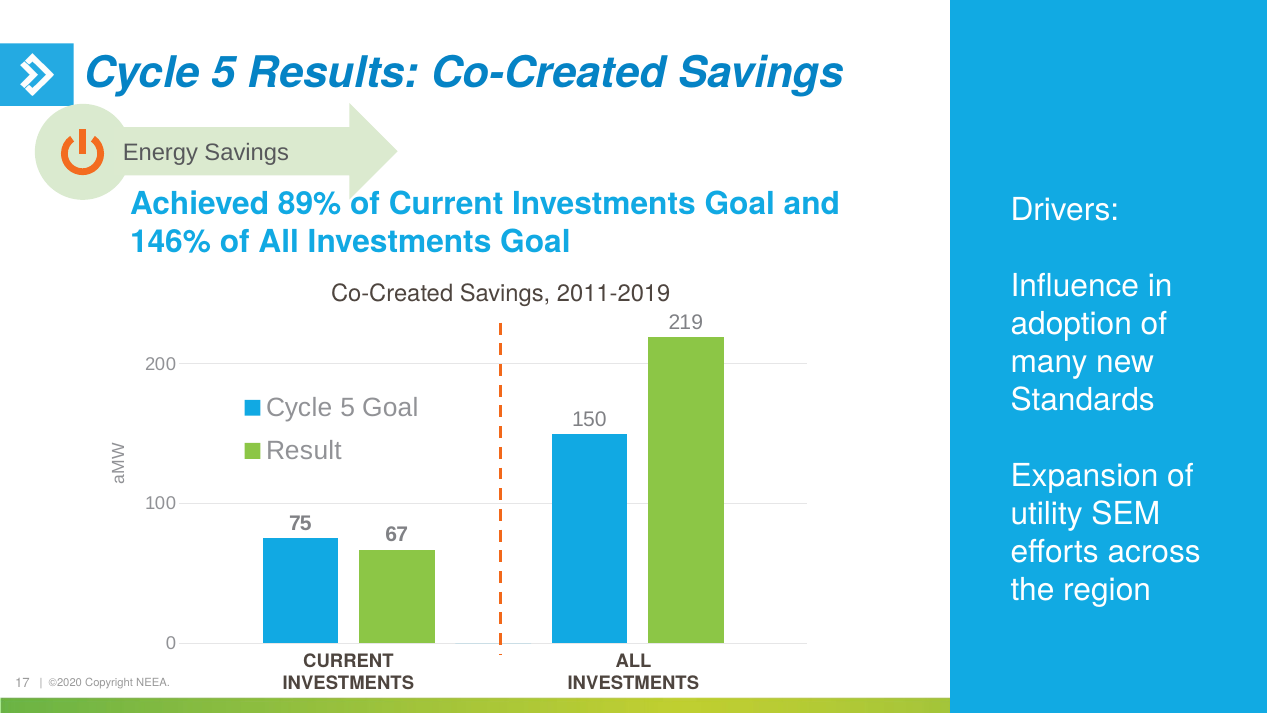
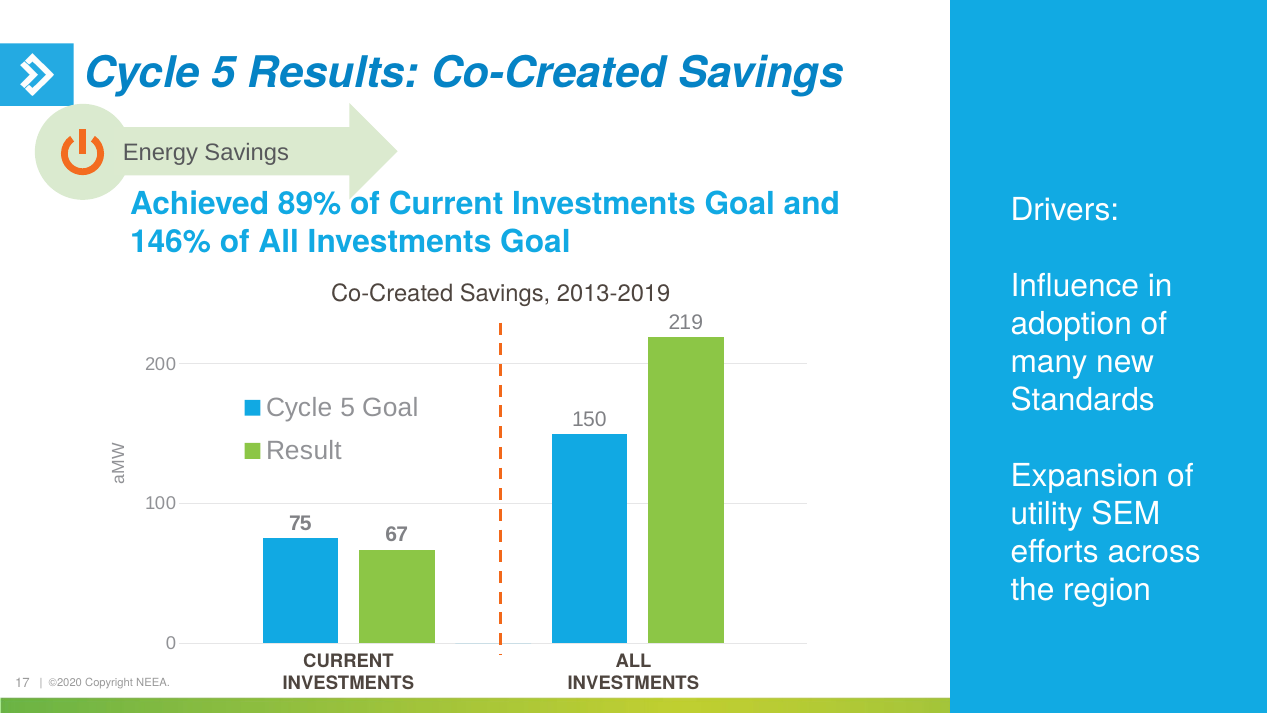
2011-2019: 2011-2019 -> 2013-2019
